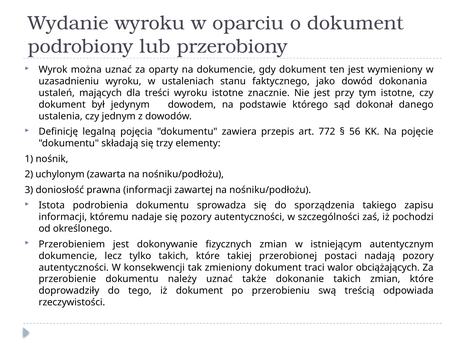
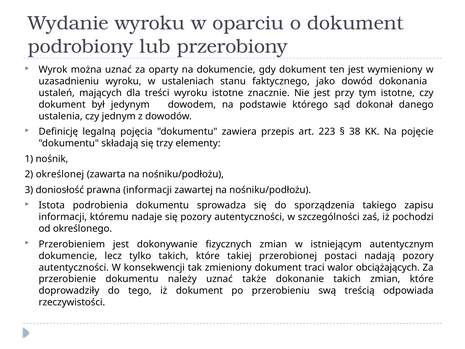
772: 772 -> 223
56: 56 -> 38
uchylonym: uchylonym -> określonej
